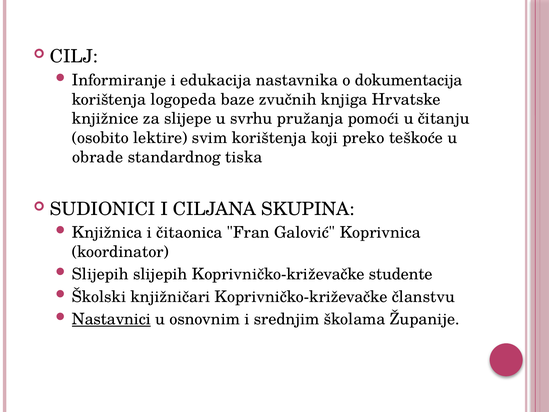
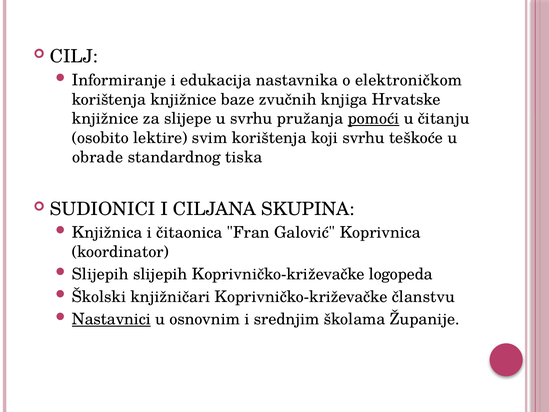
dokumentacija: dokumentacija -> elektroničkom
korištenja logopeda: logopeda -> knjižnice
pomoći underline: none -> present
koji preko: preko -> svrhu
studente: studente -> logopeda
